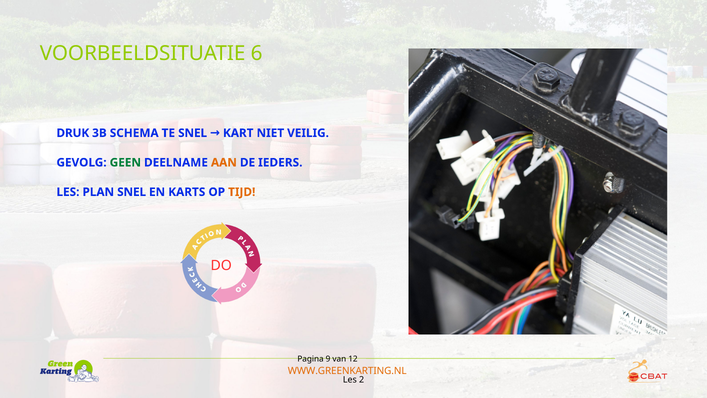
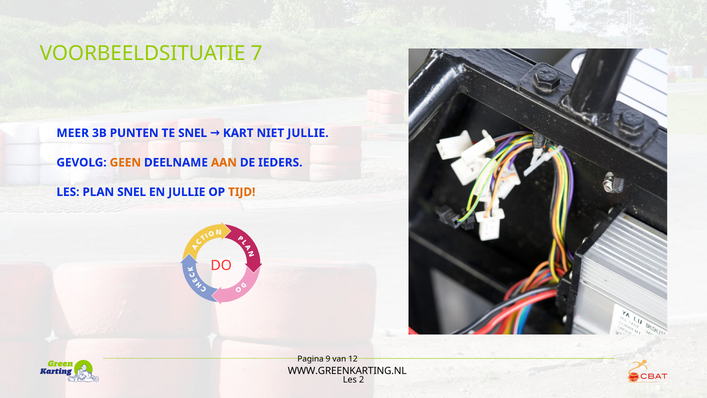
6: 6 -> 7
DRUK: DRUK -> MEER
SCHEMA: SCHEMA -> PUNTEN
NIET VEILIG: VEILIG -> JULLIE
GEEN colour: green -> orange
EN KARTS: KARTS -> JULLIE
WWW.GREENKARTING.NL colour: orange -> black
